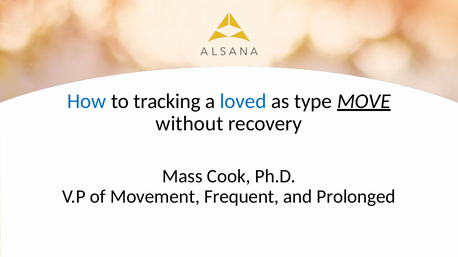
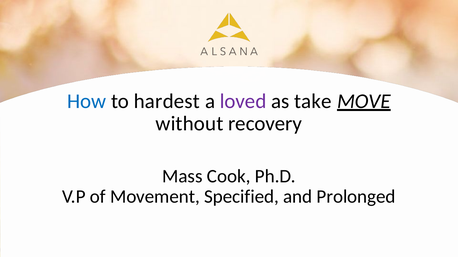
tracking: tracking -> hardest
loved colour: blue -> purple
type: type -> take
Frequent: Frequent -> Specified
